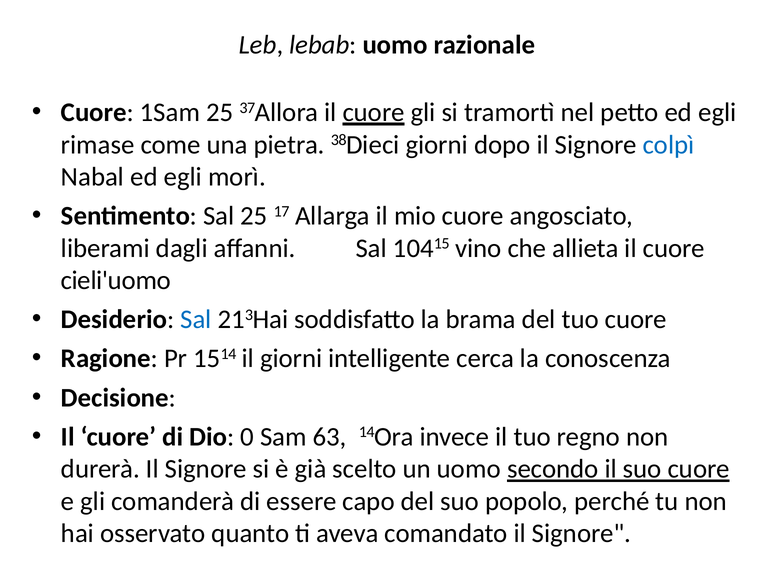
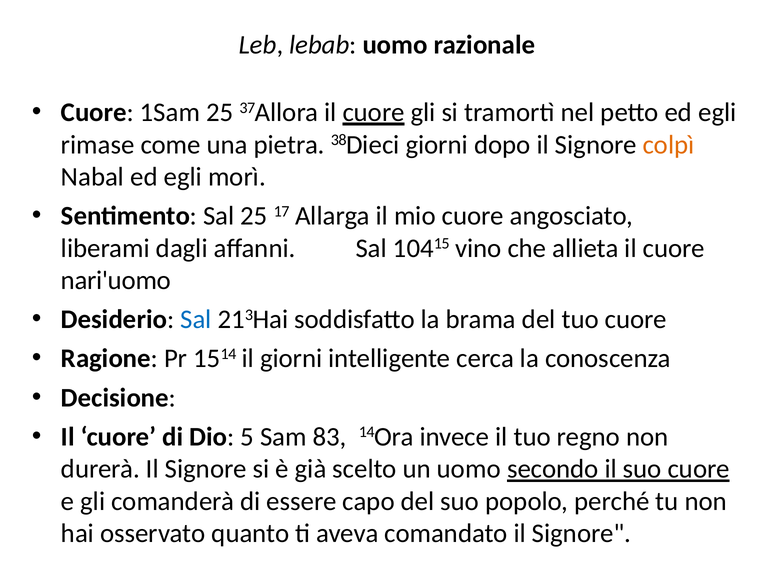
colpì colour: blue -> orange
cieli'uomo: cieli'uomo -> nari'uomo
0: 0 -> 5
63: 63 -> 83
